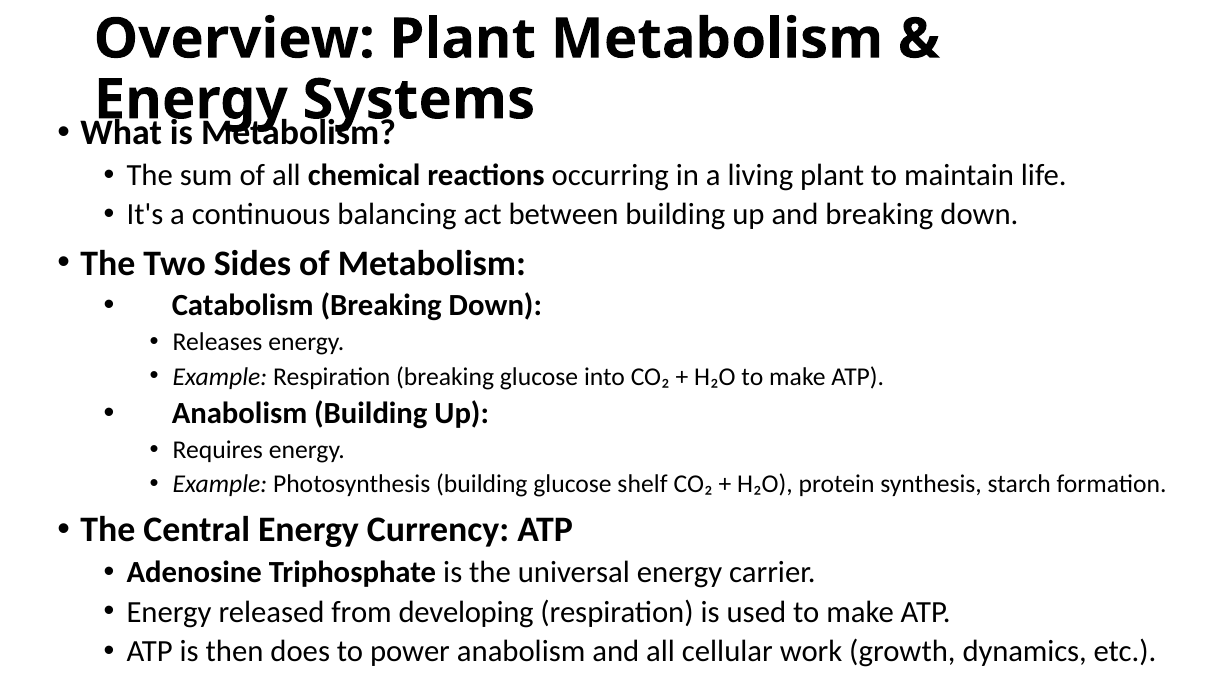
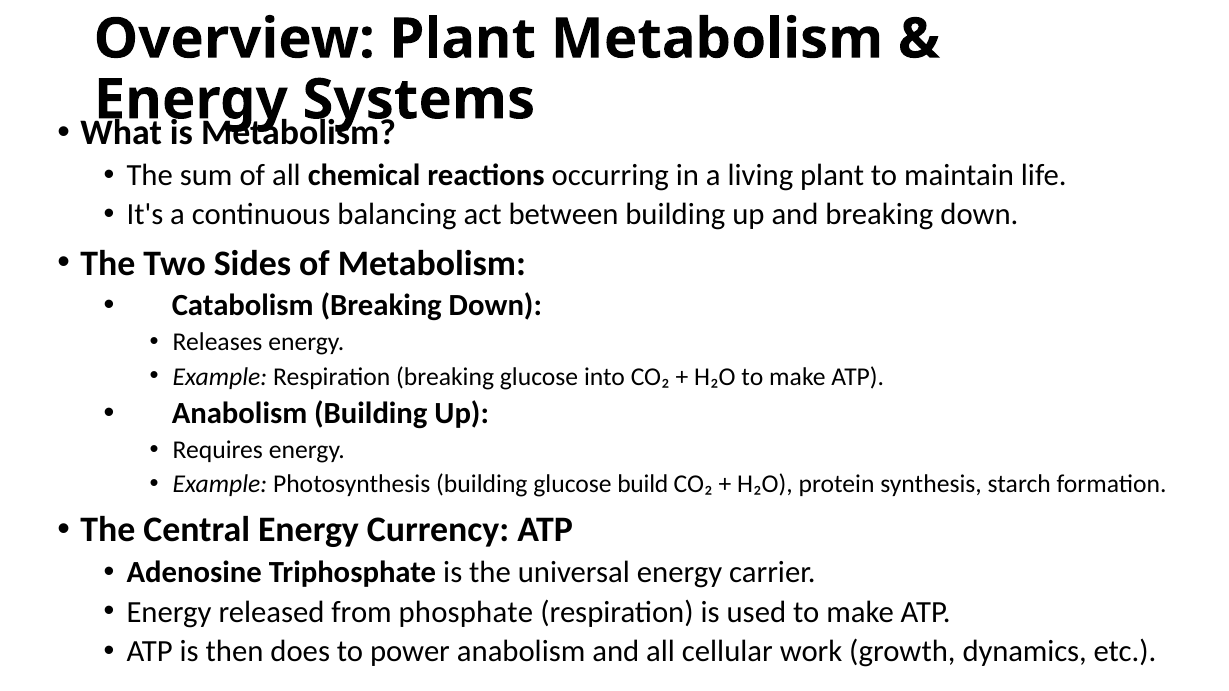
shelf: shelf -> build
developing: developing -> phosphate
